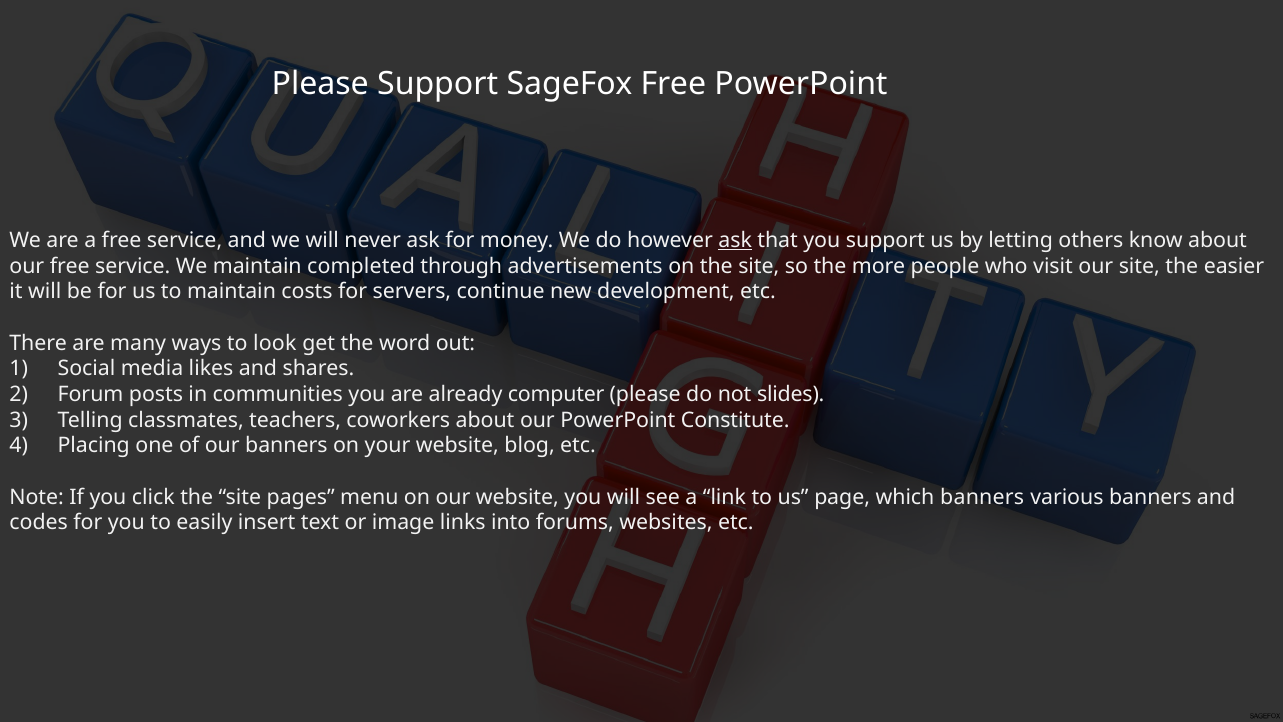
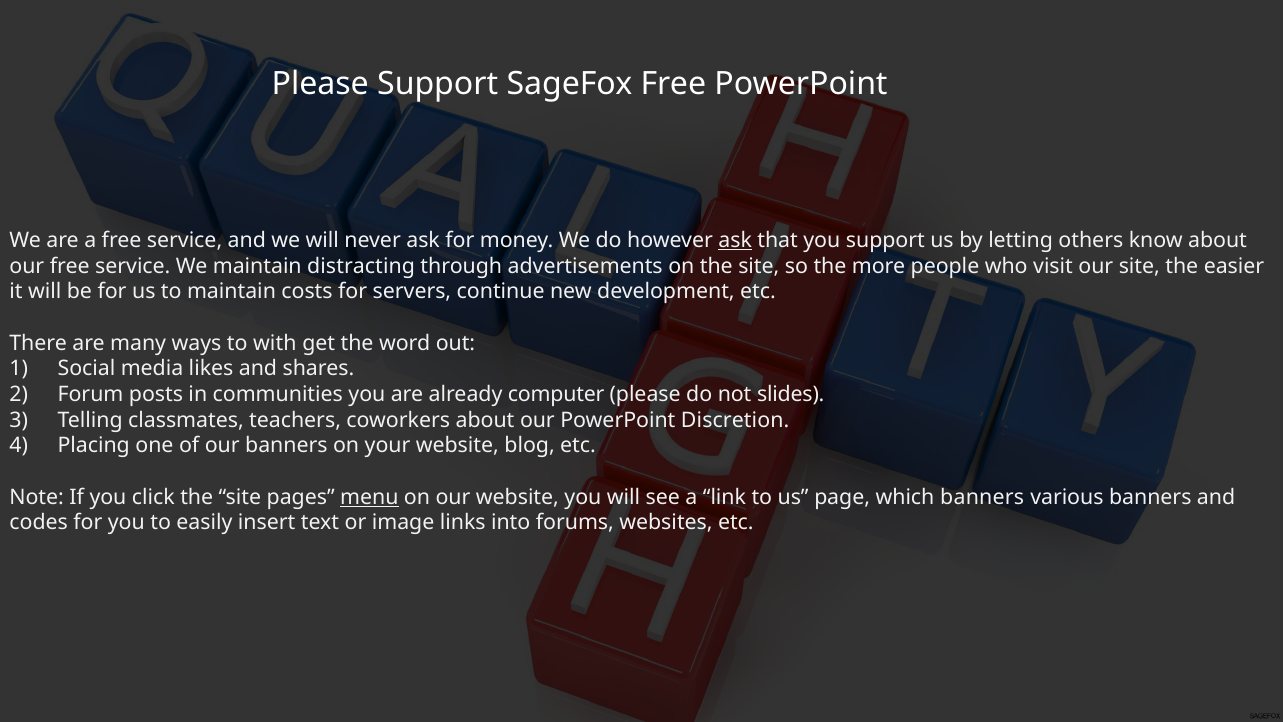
completed: completed -> distracting
look: look -> with
Constitute: Constitute -> Discretion
menu underline: none -> present
